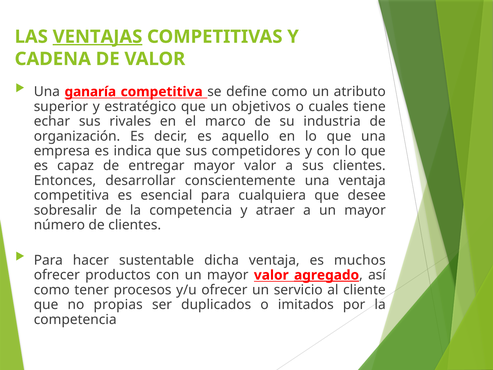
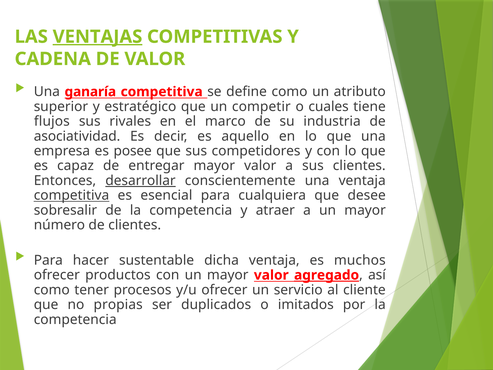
objetivos: objetivos -> competir
echar: echar -> flujos
organización: organización -> asociatividad
indica: indica -> posee
desarrollar underline: none -> present
competitiva at (71, 195) underline: none -> present
